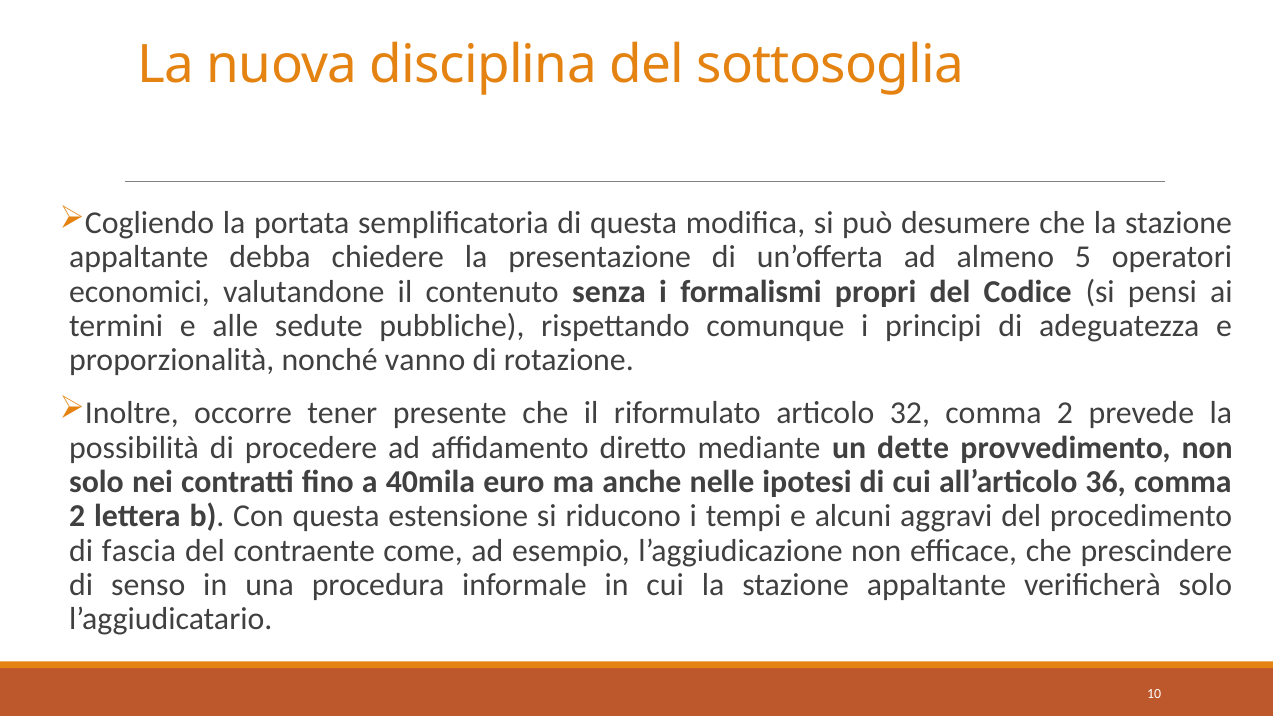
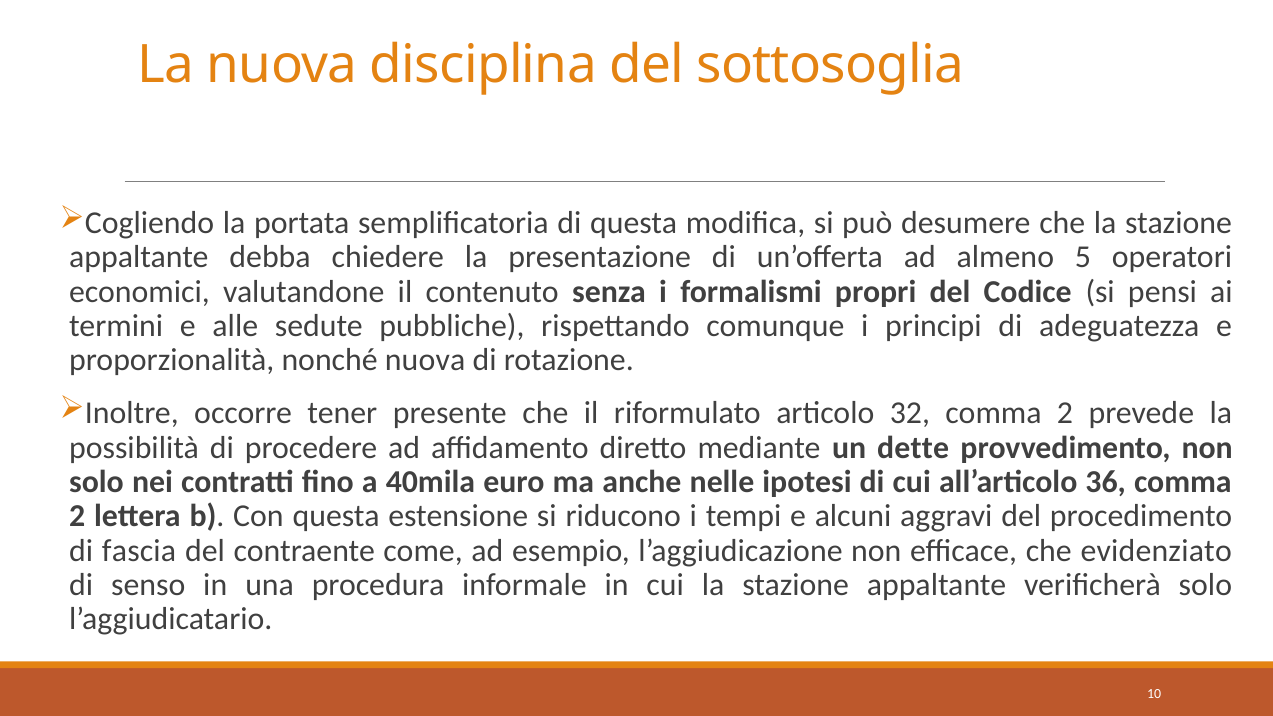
nonché vanno: vanno -> nuova
prescindere: prescindere -> evidenziato
